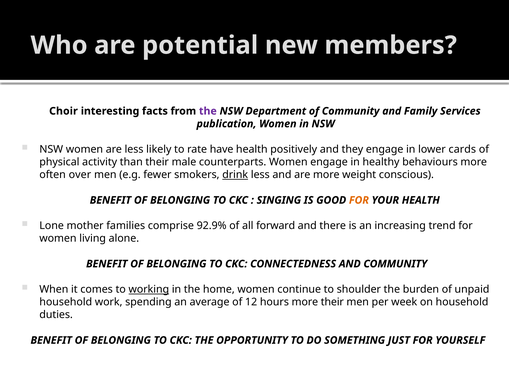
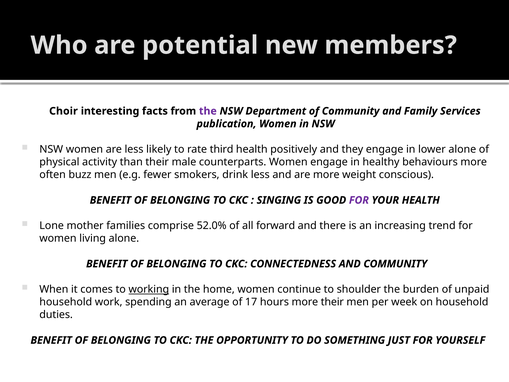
have: have -> third
lower cards: cards -> alone
over: over -> buzz
drink underline: present -> none
FOR at (359, 200) colour: orange -> purple
92.9%: 92.9% -> 52.0%
12: 12 -> 17
